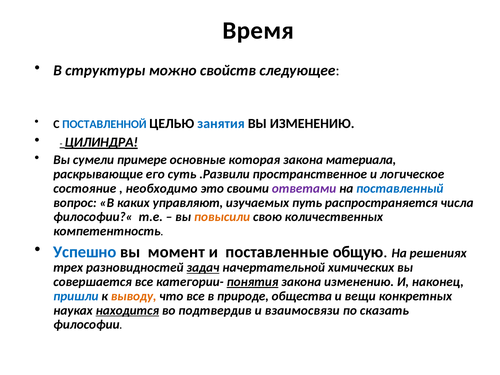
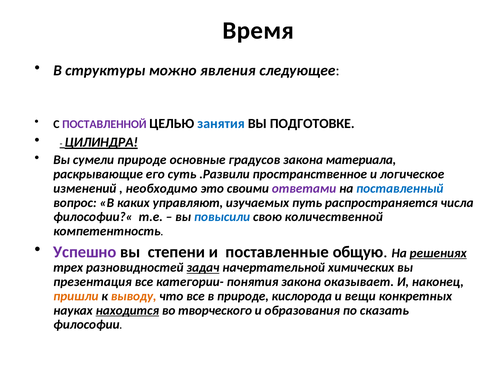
свойств: свойств -> явления
ПОСТАВЛЕННОЙ colour: blue -> purple
ВЫ ИЗМЕНЕНИЮ: ИЗМЕНЕНИЮ -> ПОДГОТОВКЕ
сумели примере: примере -> природе
которая: которая -> градусов
состояние: состояние -> изменений
повысили colour: orange -> blue
количественных: количественных -> количественной
Успешно colour: blue -> purple
момент: момент -> степени
решениях underline: none -> present
совершается: совершается -> презентация
понятия underline: present -> none
закона изменению: изменению -> оказывает
пришли colour: blue -> orange
общества: общества -> кислорода
подтвердив: подтвердив -> творческого
взаимосвязи: взаимосвязи -> образования
